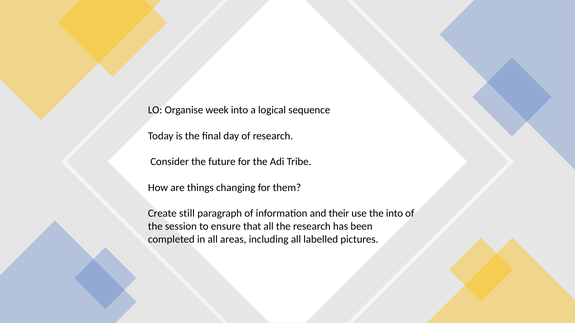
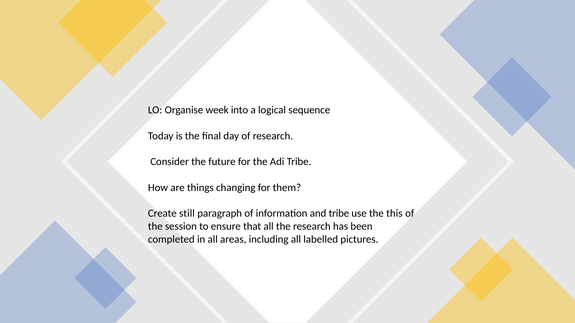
and their: their -> tribe
the into: into -> this
